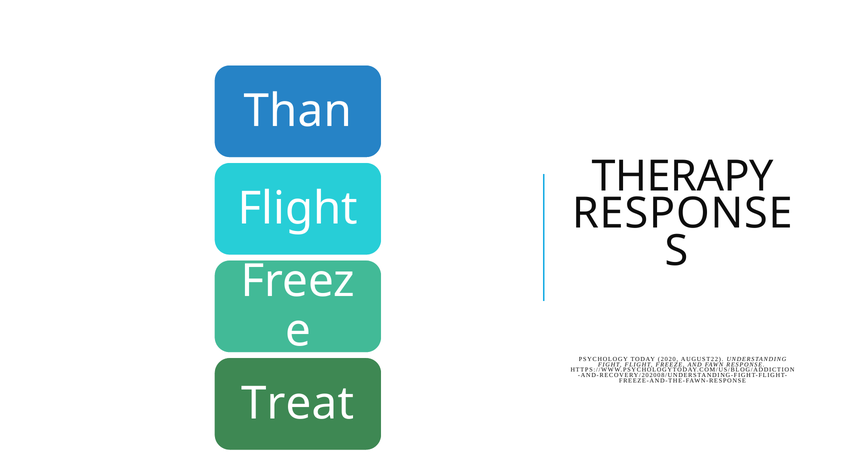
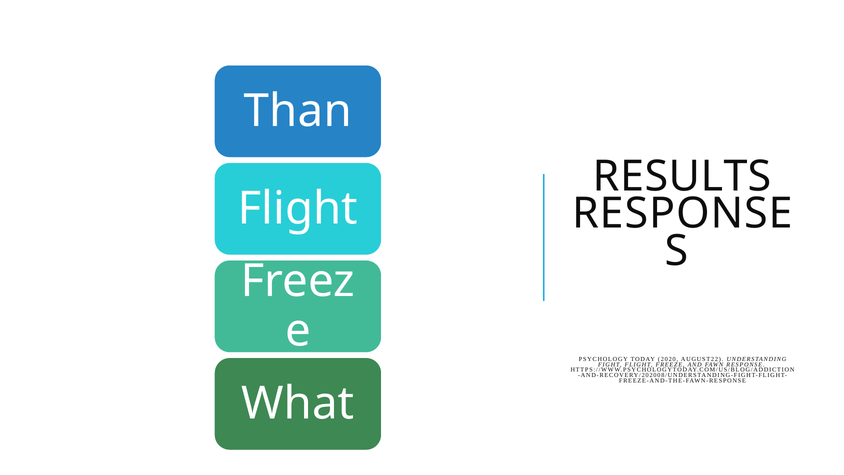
THERAPY: THERAPY -> RESULTS
Treat: Treat -> What
